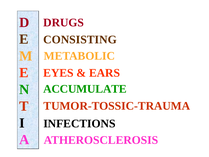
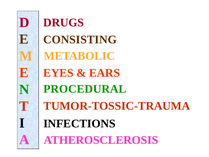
ACCUMULATE: ACCUMULATE -> PROCEDURAL
